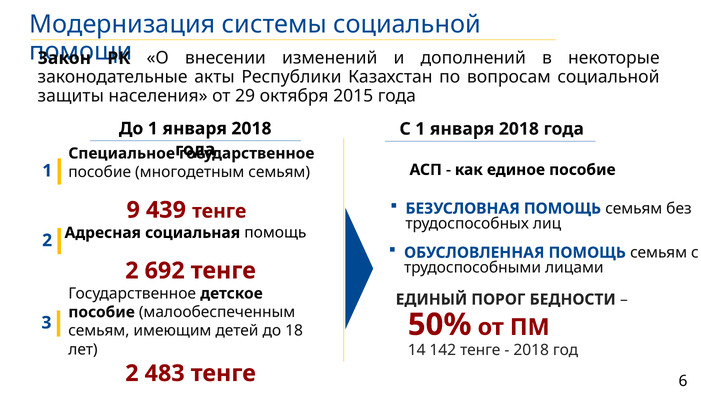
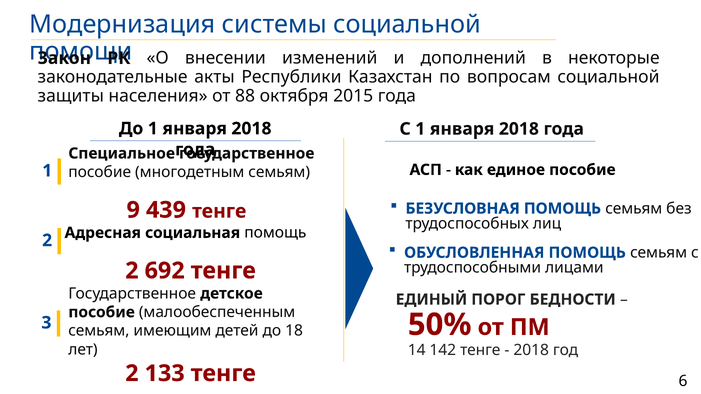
29: 29 -> 88
483: 483 -> 133
